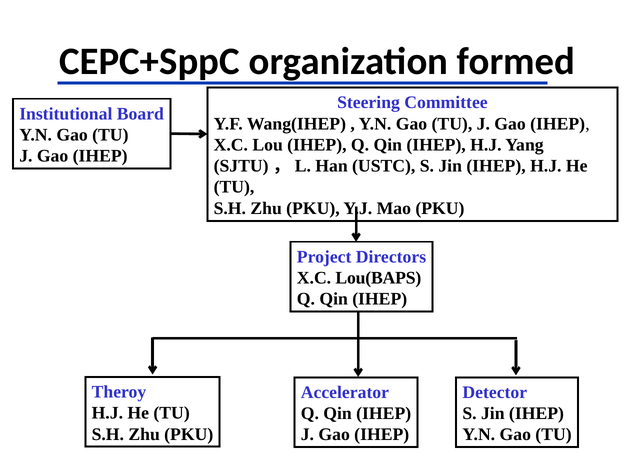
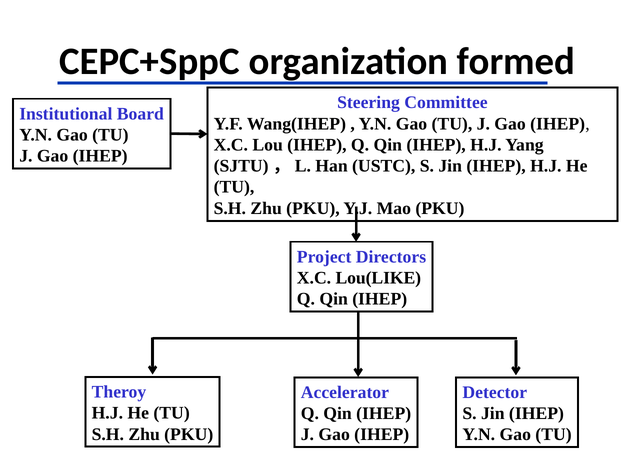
Lou(BAPS: Lou(BAPS -> Lou(LIKE
